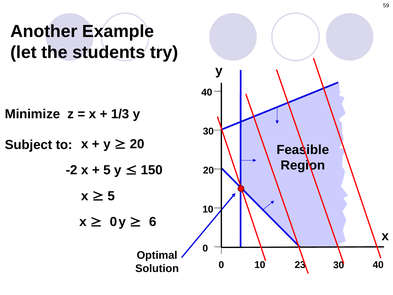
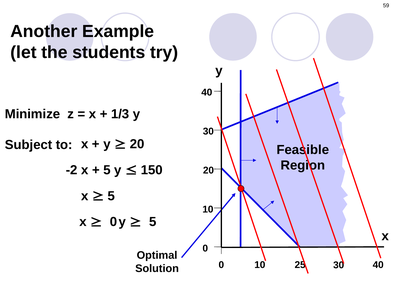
6 at (153, 222): 6 -> 5
23: 23 -> 25
